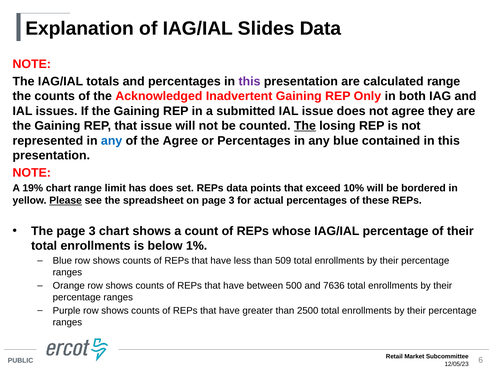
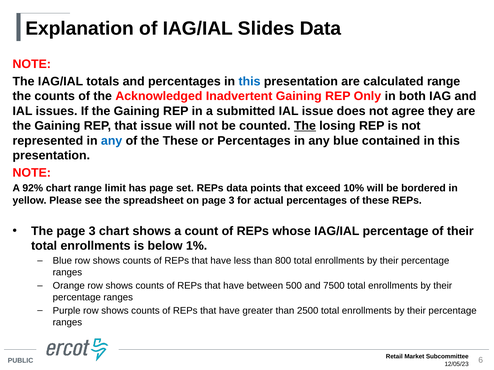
this at (249, 82) colour: purple -> blue
the Agree: Agree -> These
19%: 19% -> 92%
has does: does -> page
Please underline: present -> none
509: 509 -> 800
7636: 7636 -> 7500
